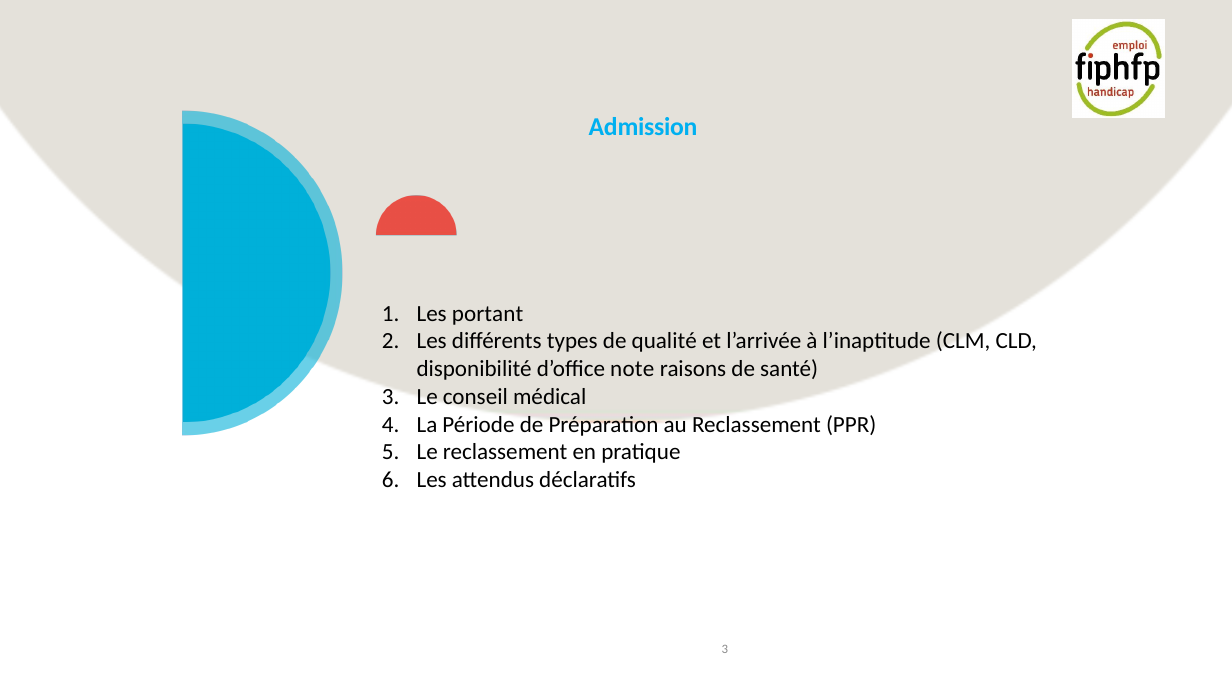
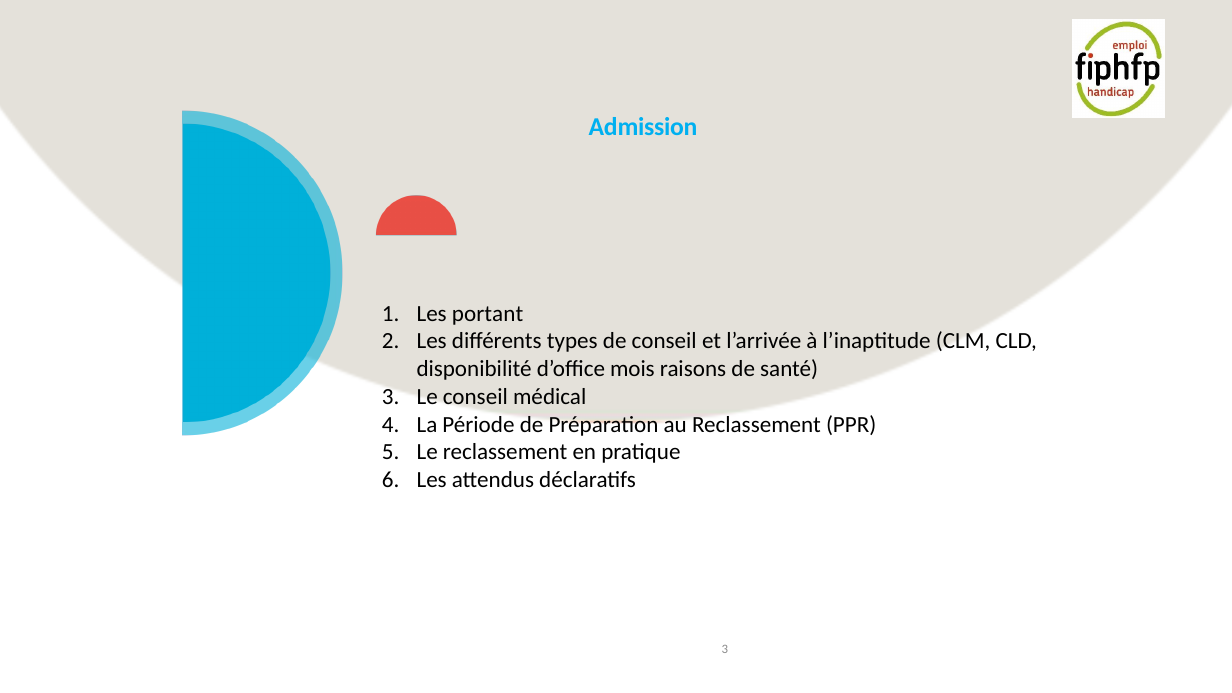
de qualité: qualité -> conseil
note: note -> mois
